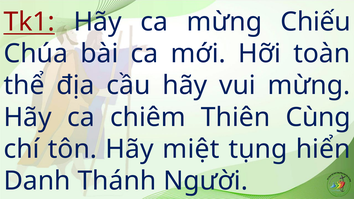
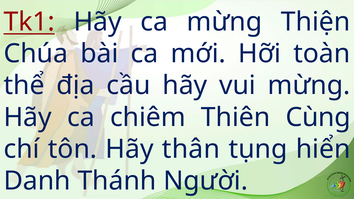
Chiếu: Chiếu -> Thiện
miệt: miệt -> thân
